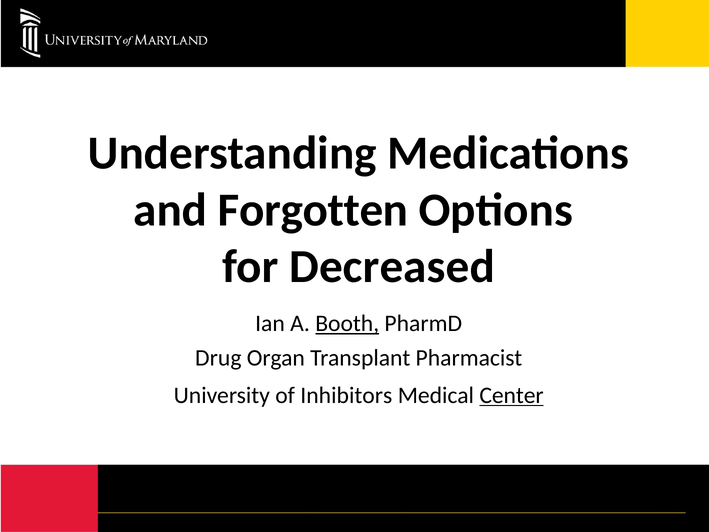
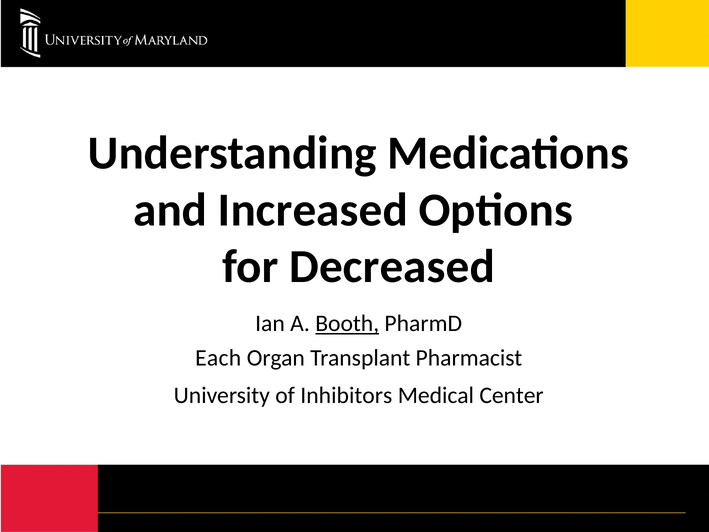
Forgotten: Forgotten -> Increased
Drug: Drug -> Each
Center underline: present -> none
